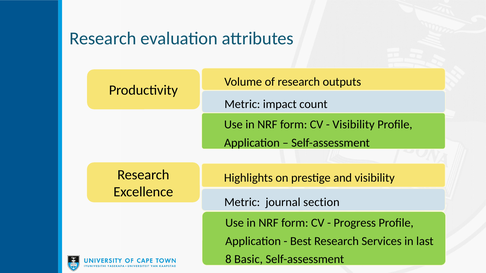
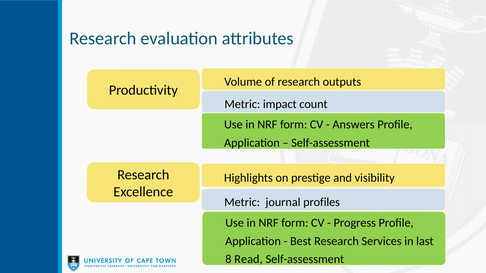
Visibility at (354, 125): Visibility -> Answers
section: section -> profiles
Basic: Basic -> Read
